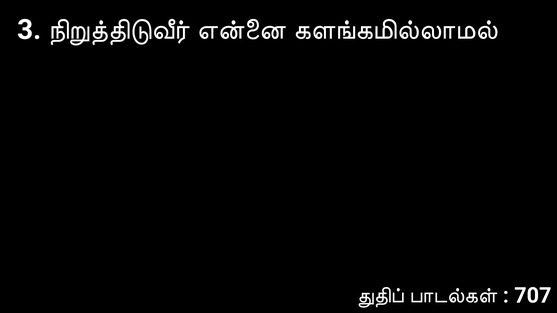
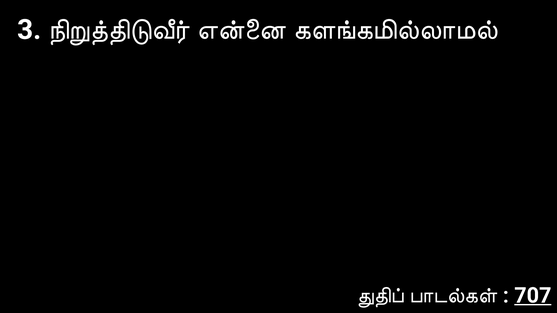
707 underline: none -> present
